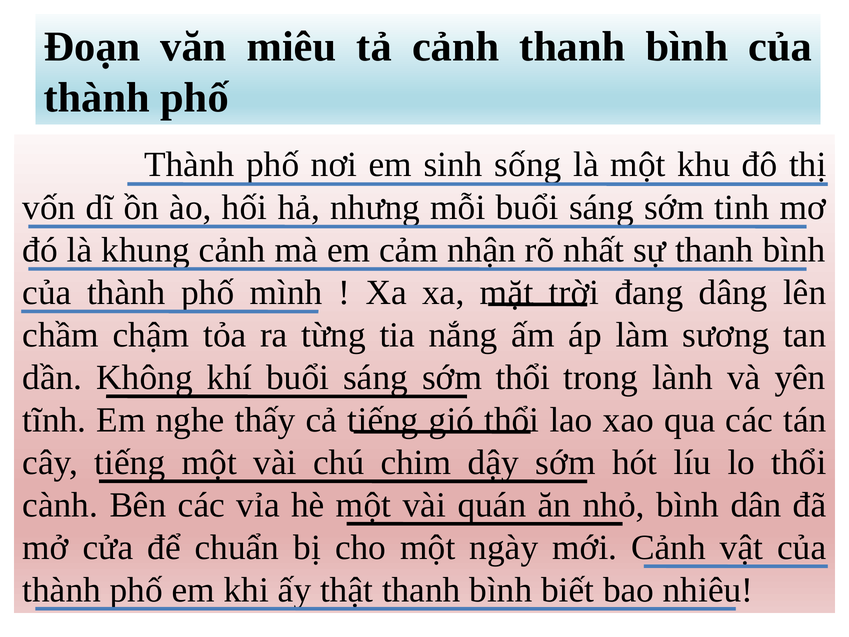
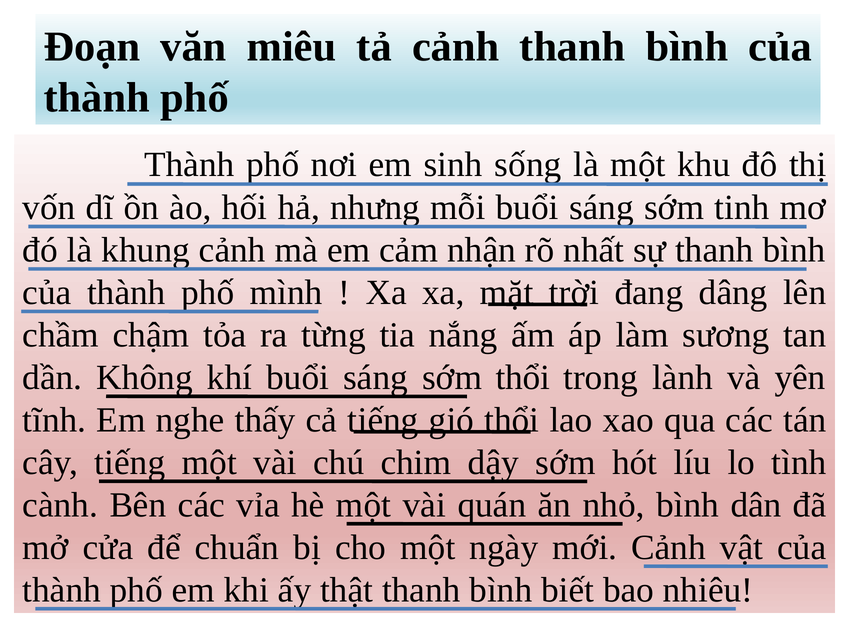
lo thổi: thổi -> tình
